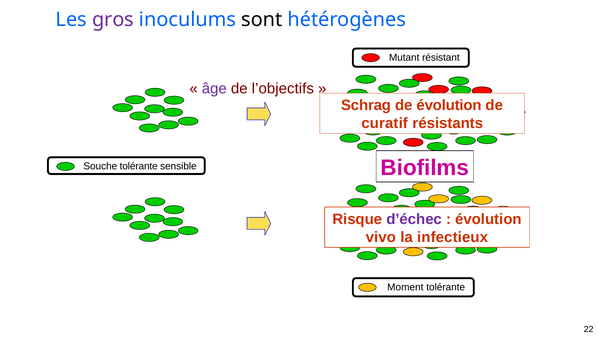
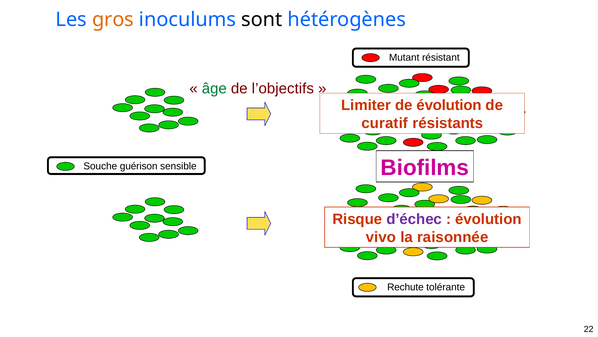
gros colour: purple -> orange
âge colour: purple -> green
Schrag: Schrag -> Limiter
Souche tolérante: tolérante -> guérison
infectieux: infectieux -> raisonnée
Moment: Moment -> Rechute
